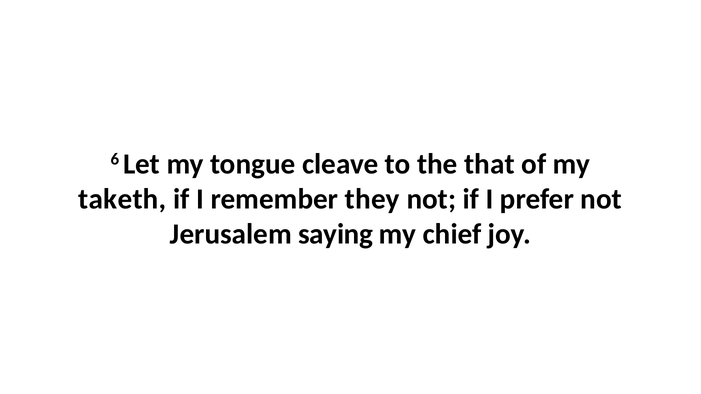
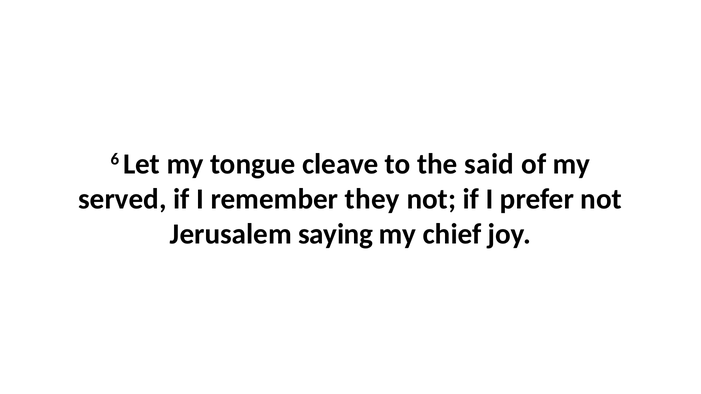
that: that -> said
taketh: taketh -> served
